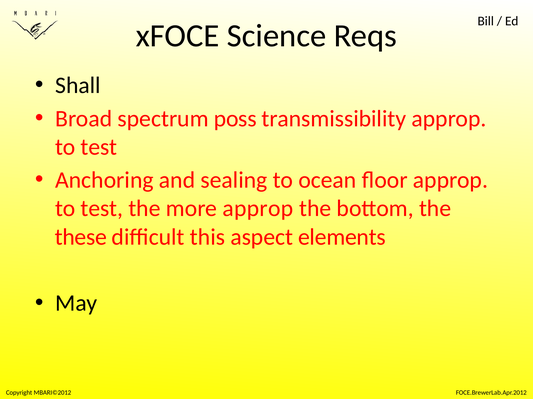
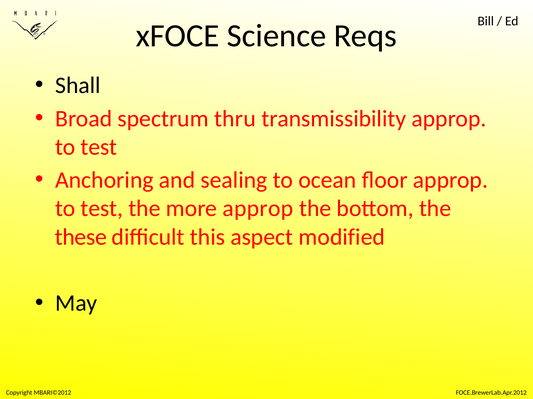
poss: poss -> thru
elements: elements -> modified
